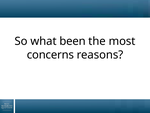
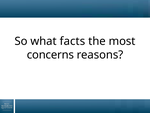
been: been -> facts
